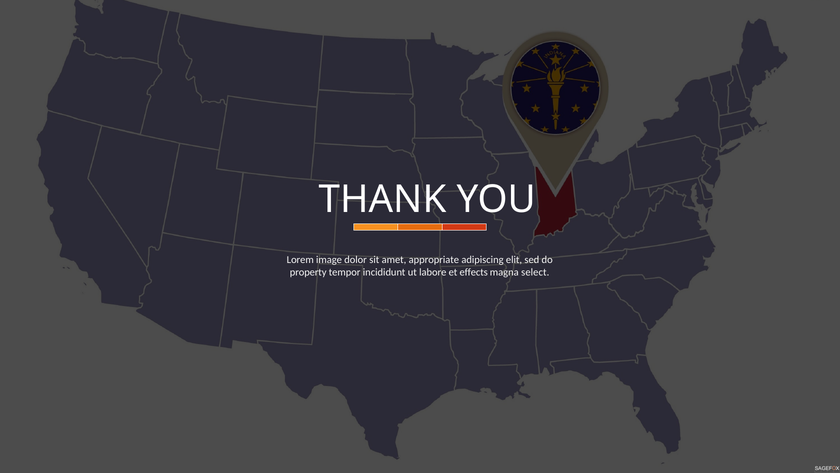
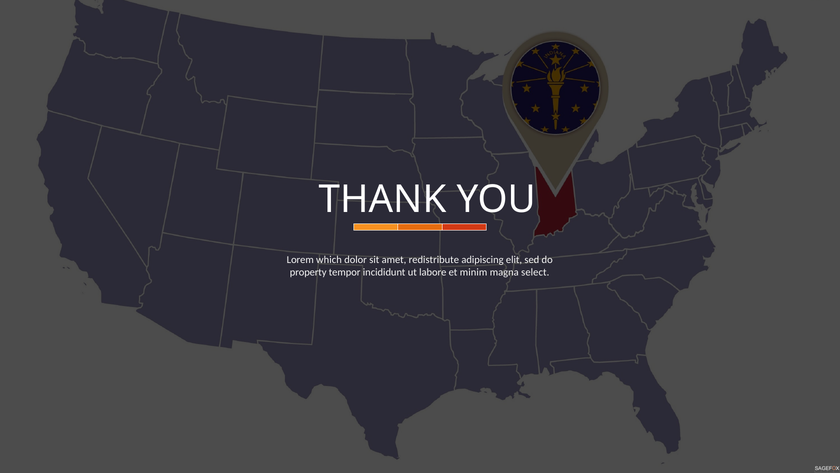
image: image -> which
appropriate: appropriate -> redistribute
effects: effects -> minim
